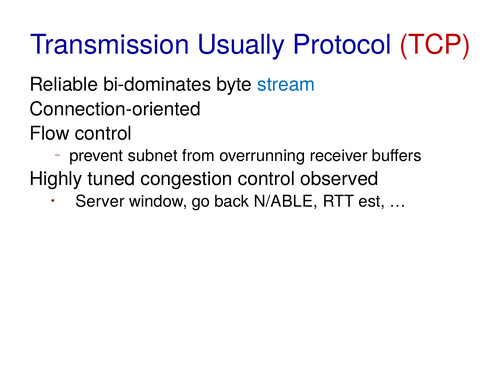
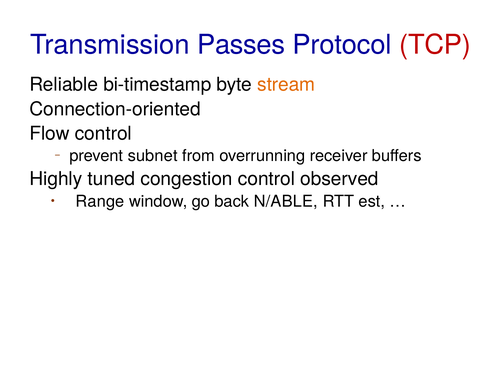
Usually: Usually -> Passes
bi-dominates: bi-dominates -> bi-timestamp
stream colour: blue -> orange
Server: Server -> Range
